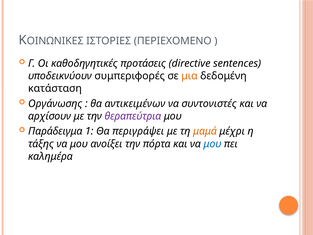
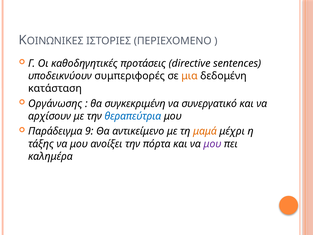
αντικειμένων: αντικειμένων -> συγκεκριμένη
συντονιστές: συντονιστές -> συνεργατικό
θεραπεύτρια colour: purple -> blue
1: 1 -> 9
περιγράψει: περιγράψει -> αντικείμενο
μου at (212, 144) colour: blue -> purple
